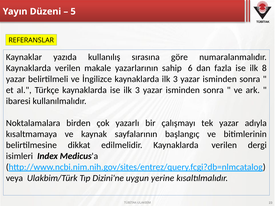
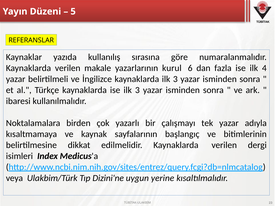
sahip: sahip -> kurul
8: 8 -> 4
